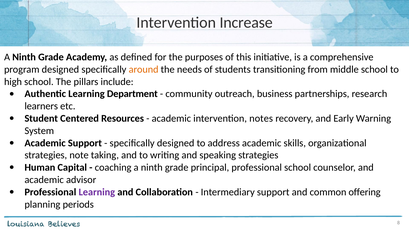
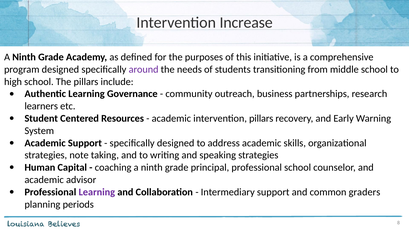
around colour: orange -> purple
Department: Department -> Governance
intervention notes: notes -> pillars
offering: offering -> graders
